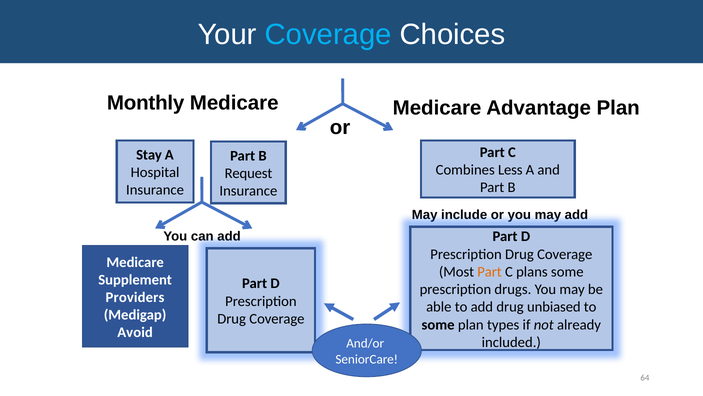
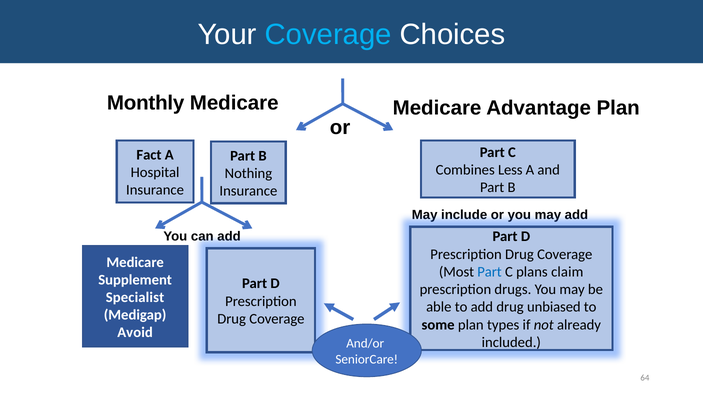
Stay: Stay -> Fact
Request: Request -> Nothing
Part at (490, 271) colour: orange -> blue
plans some: some -> claim
Providers: Providers -> Specialist
